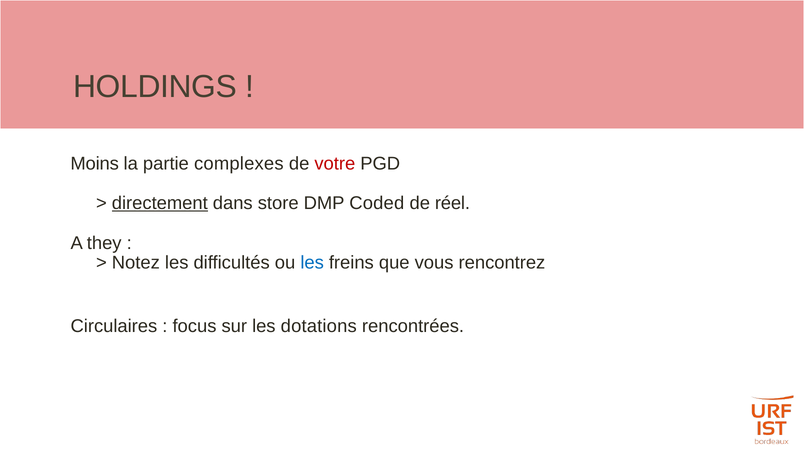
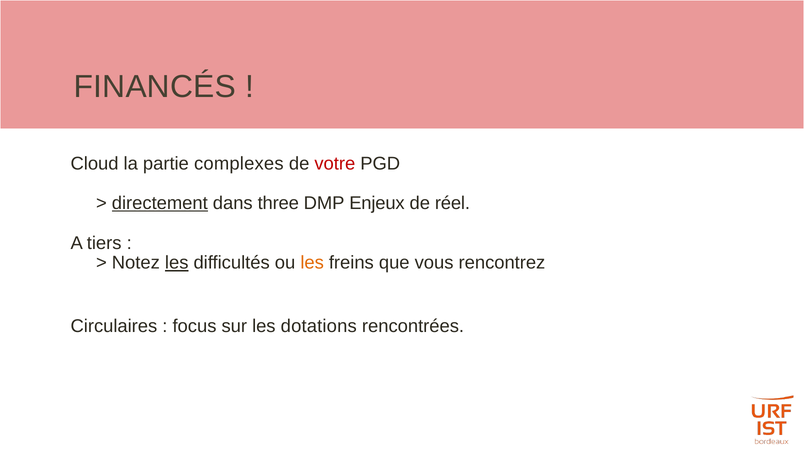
HOLDINGS: HOLDINGS -> FINANCÉS
Moins: Moins -> Cloud
store: store -> three
Coded: Coded -> Enjeux
they: they -> tiers
les at (177, 263) underline: none -> present
les at (312, 263) colour: blue -> orange
